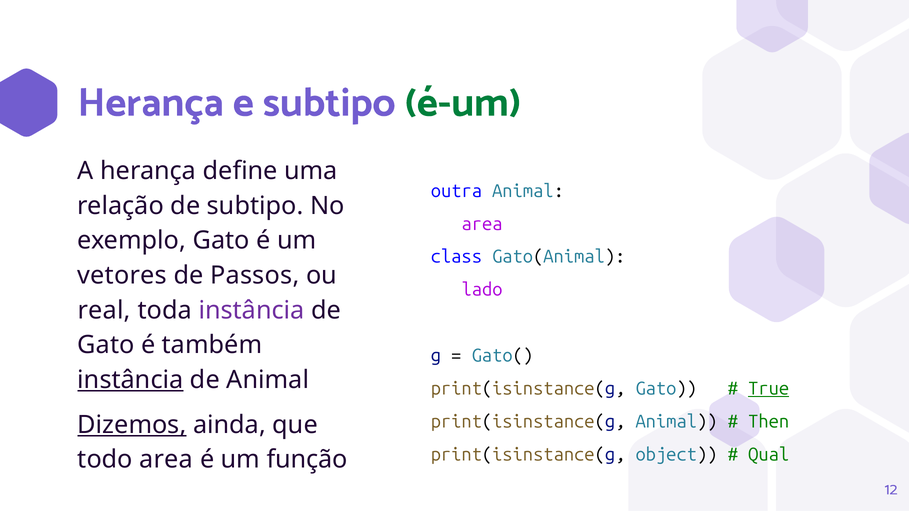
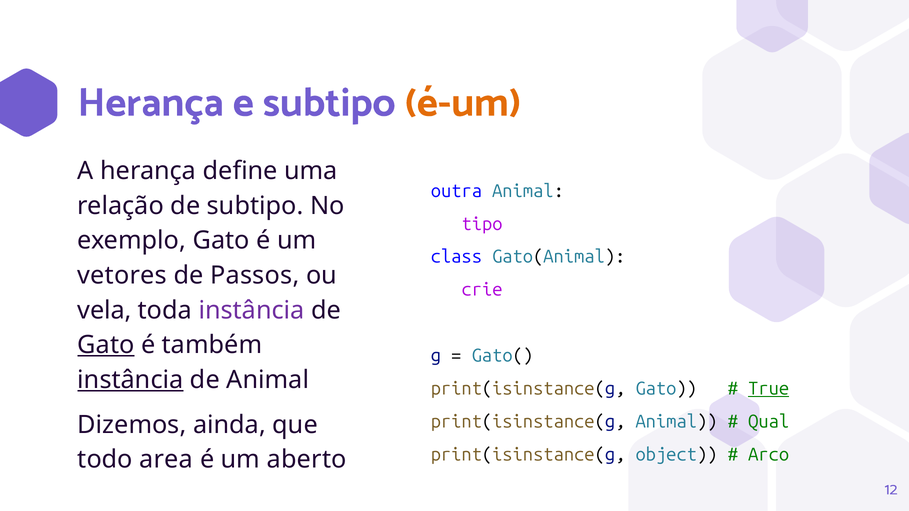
é-um colour: green -> orange
area at (482, 224): area -> tipo
lado: lado -> crie
real: real -> vela
Gato at (106, 345) underline: none -> present
Then: Then -> Qual
Dizemos underline: present -> none
Qual: Qual -> Arco
função: função -> aberto
